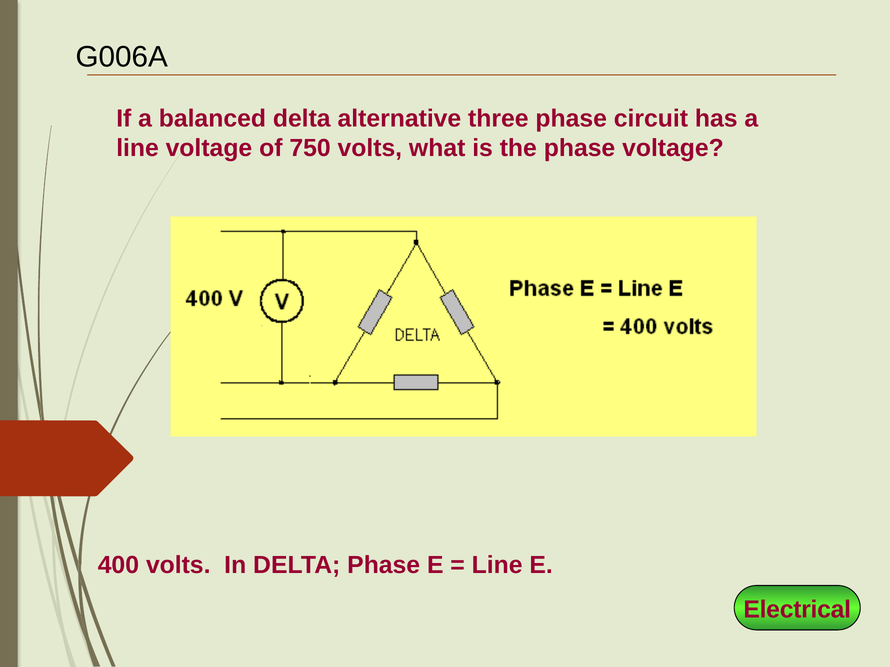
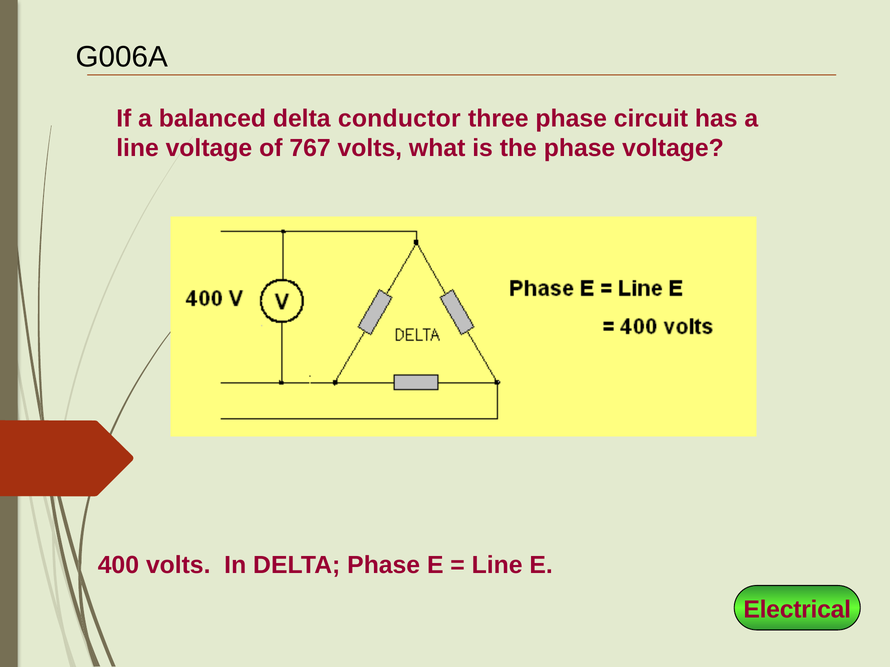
alternative: alternative -> conductor
750: 750 -> 767
